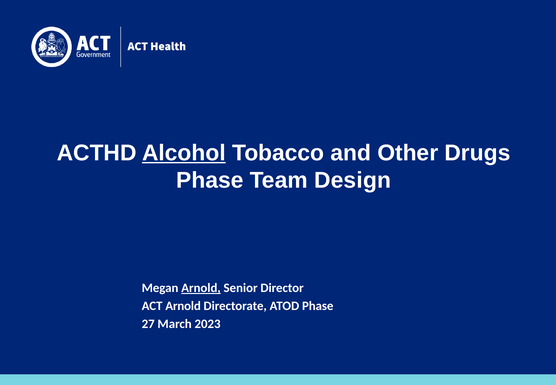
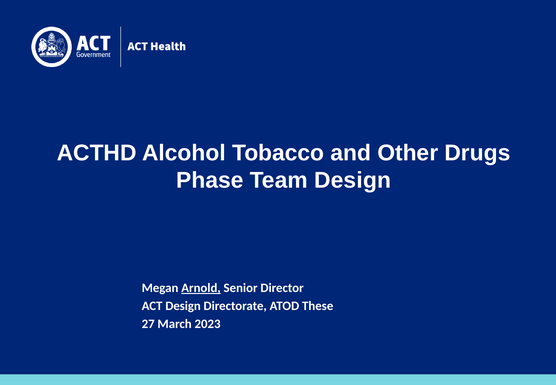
Alcohol underline: present -> none
ACT Arnold: Arnold -> Design
ATOD Phase: Phase -> These
